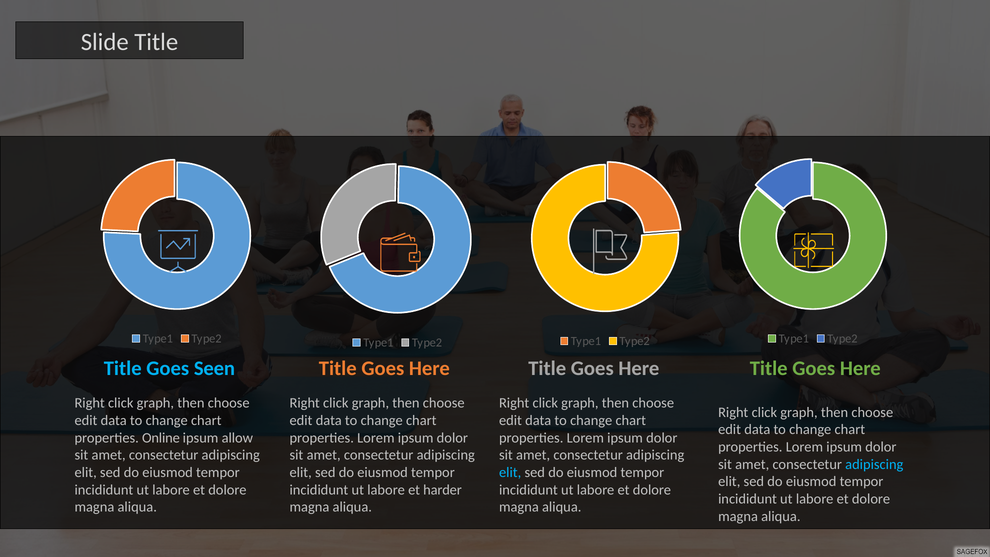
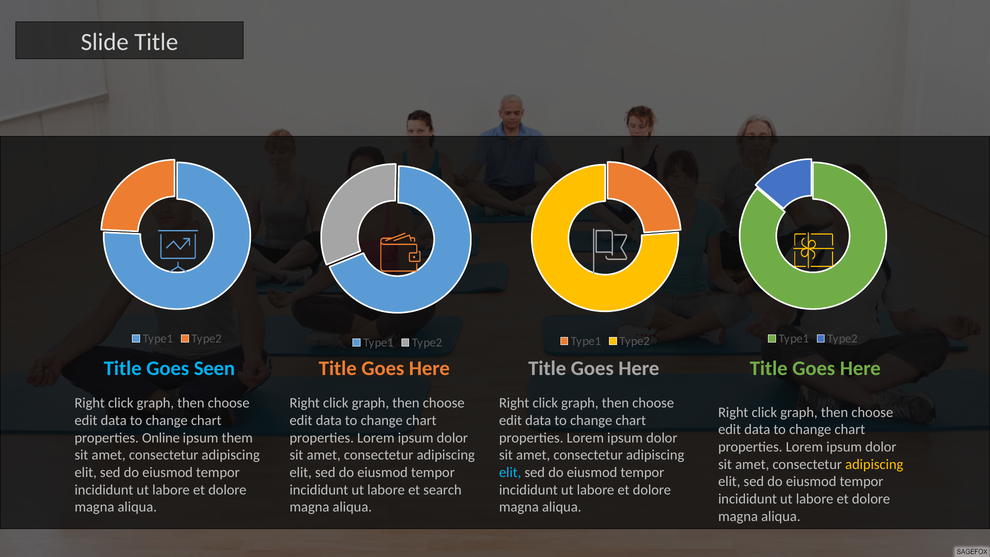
allow: allow -> them
adipiscing at (874, 464) colour: light blue -> yellow
harder: harder -> search
